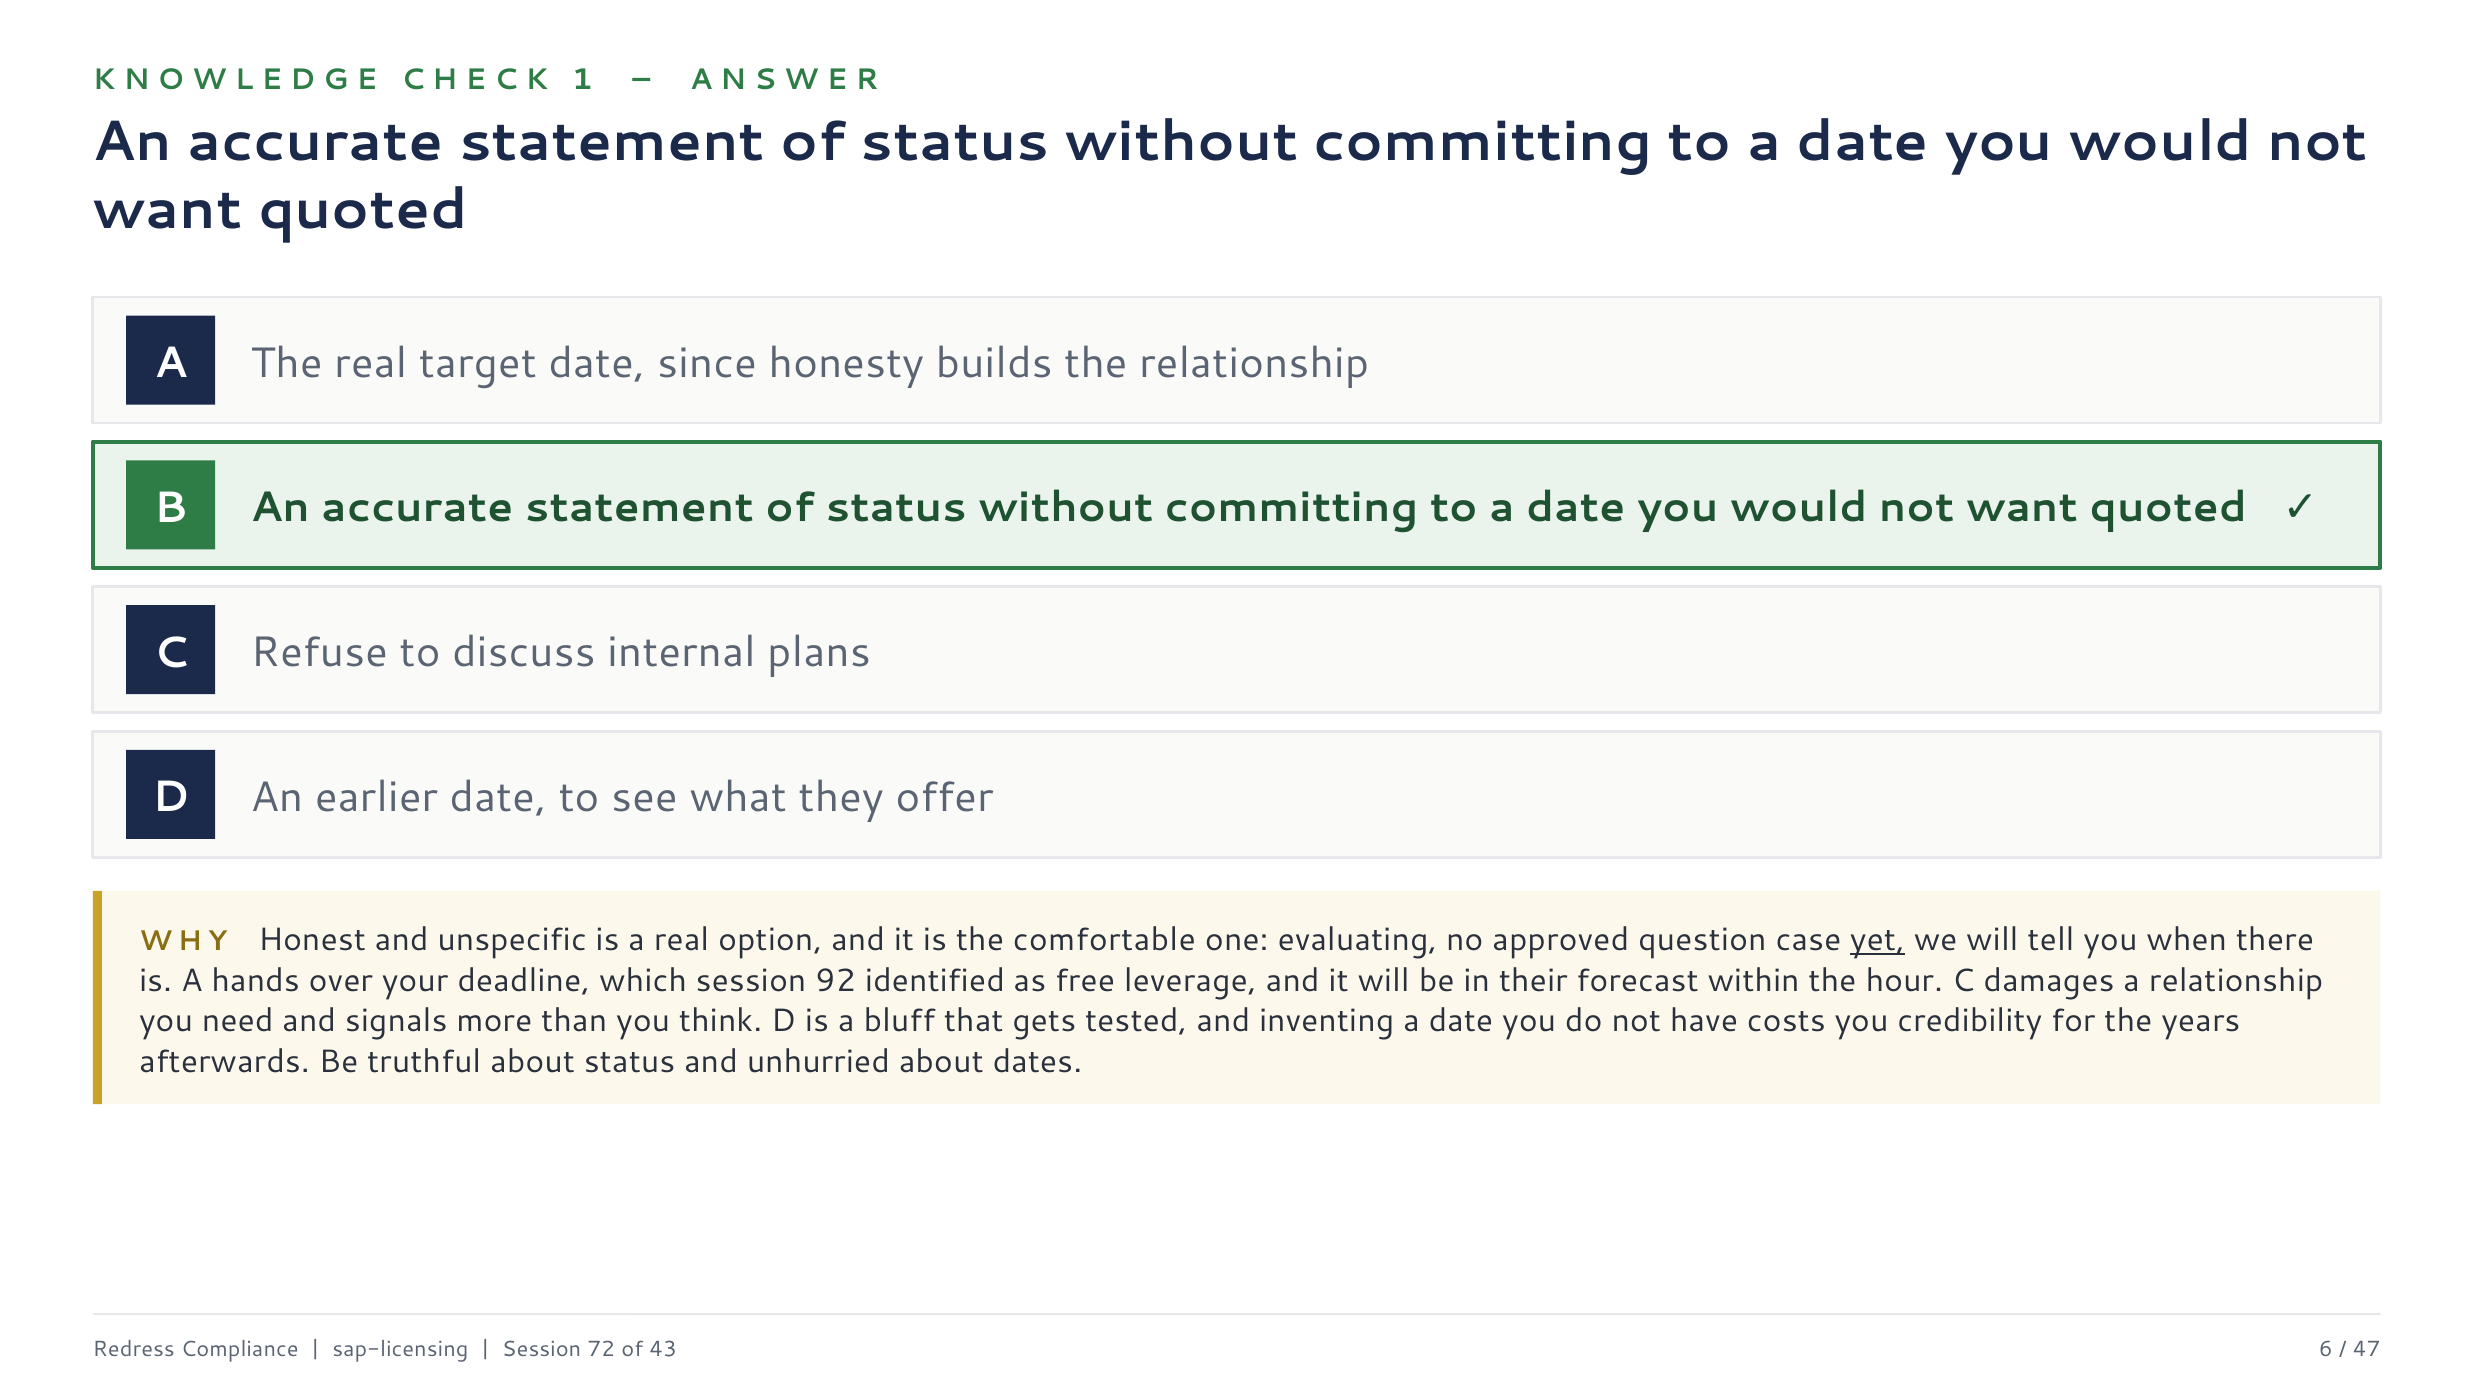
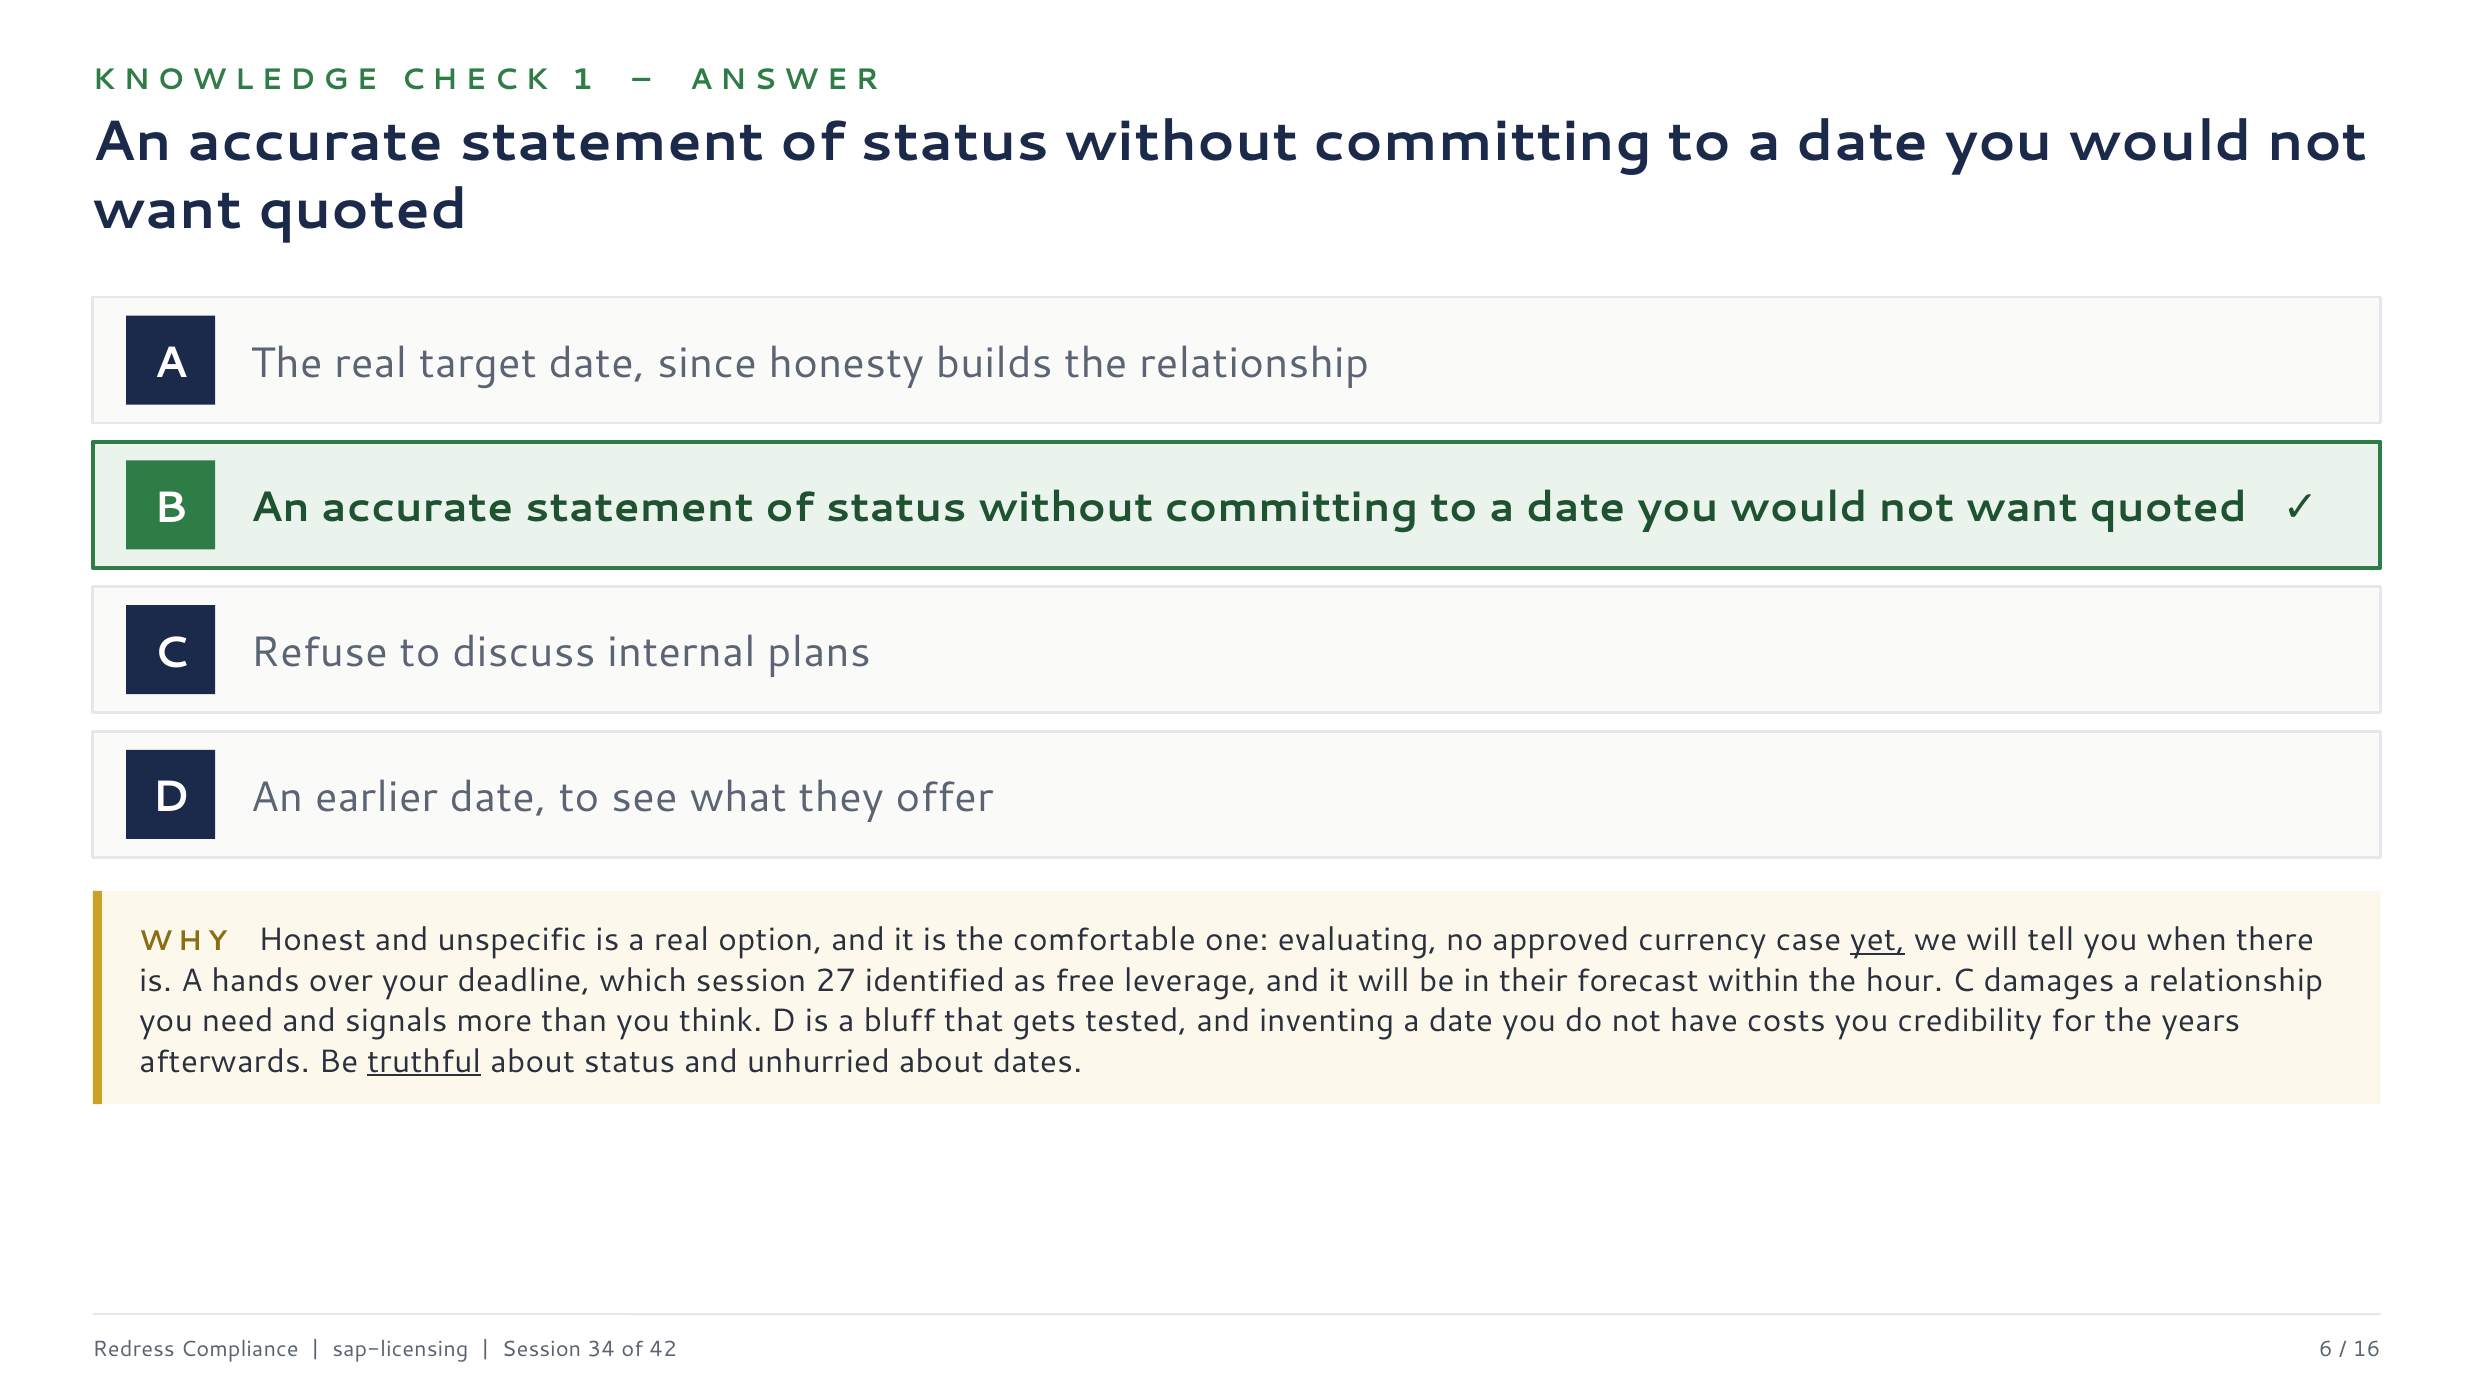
question: question -> currency
92: 92 -> 27
truthful underline: none -> present
72: 72 -> 34
43: 43 -> 42
47: 47 -> 16
